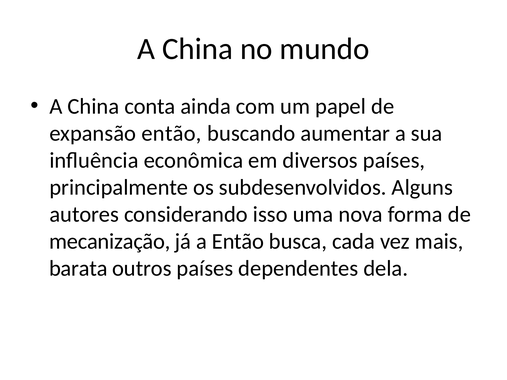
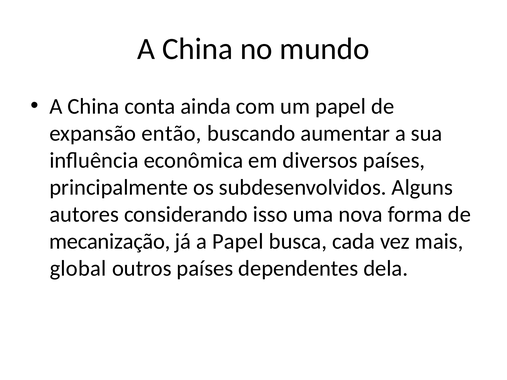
a Então: Então -> Papel
barata: barata -> global
